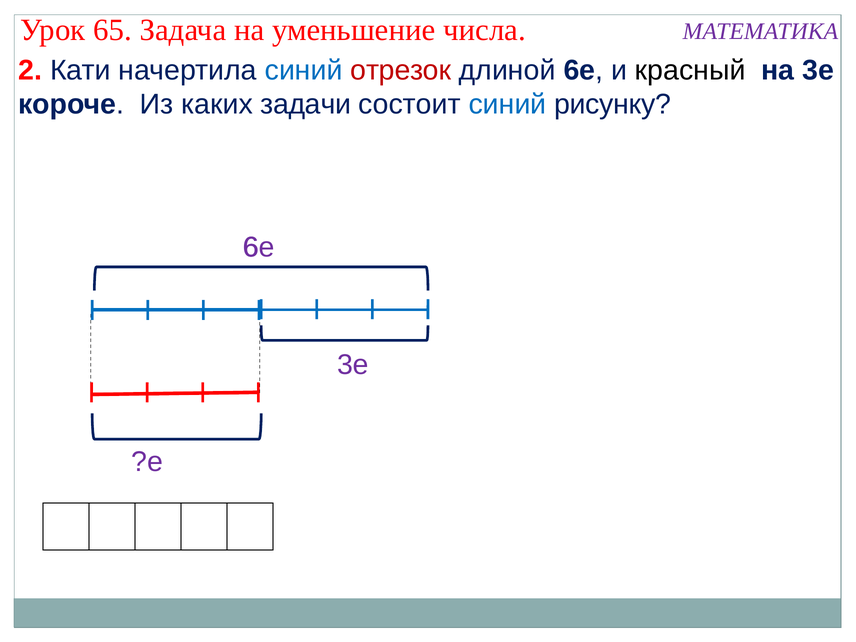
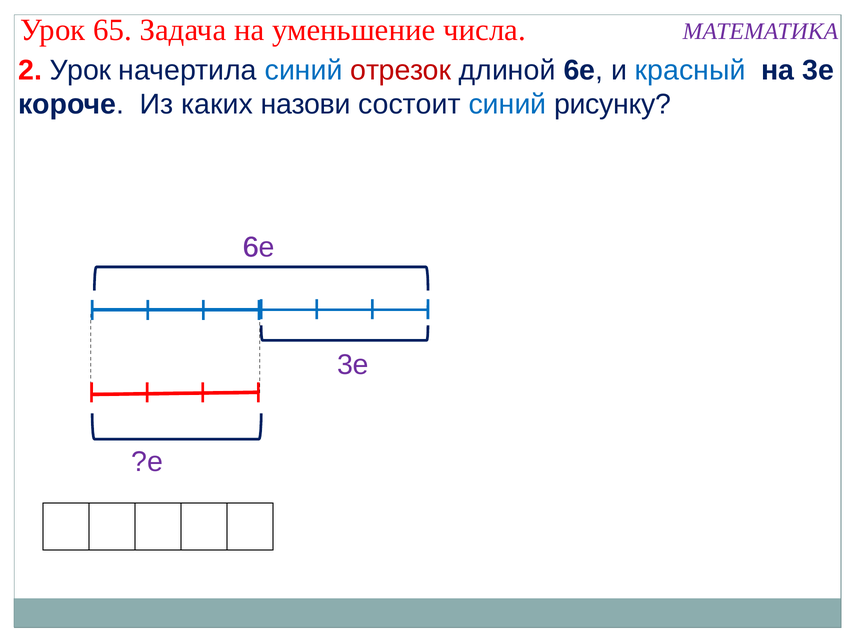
2 Кати: Кати -> Урок
красный colour: black -> blue
задачи: задачи -> назови
